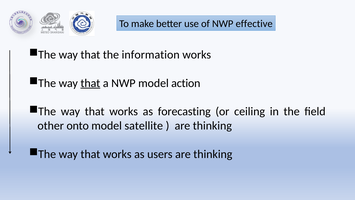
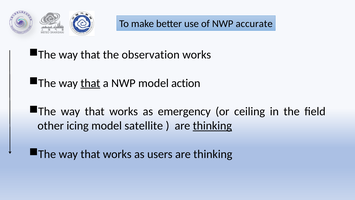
effective: effective -> accurate
information: information -> observation
forecasting: forecasting -> emergency
onto: onto -> icing
thinking at (212, 126) underline: none -> present
